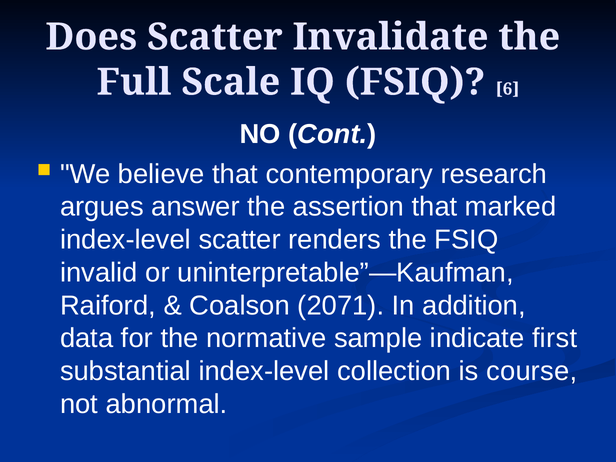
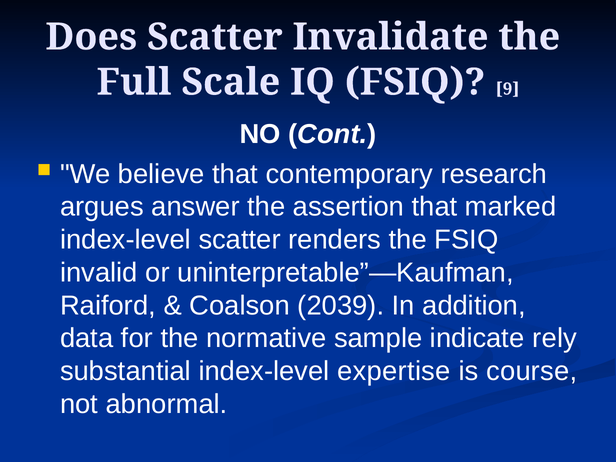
6: 6 -> 9
2071: 2071 -> 2039
first: first -> rely
collection: collection -> expertise
